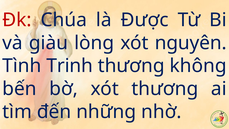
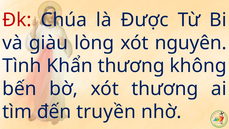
Trinh: Trinh -> Khẩn
những: những -> truyền
